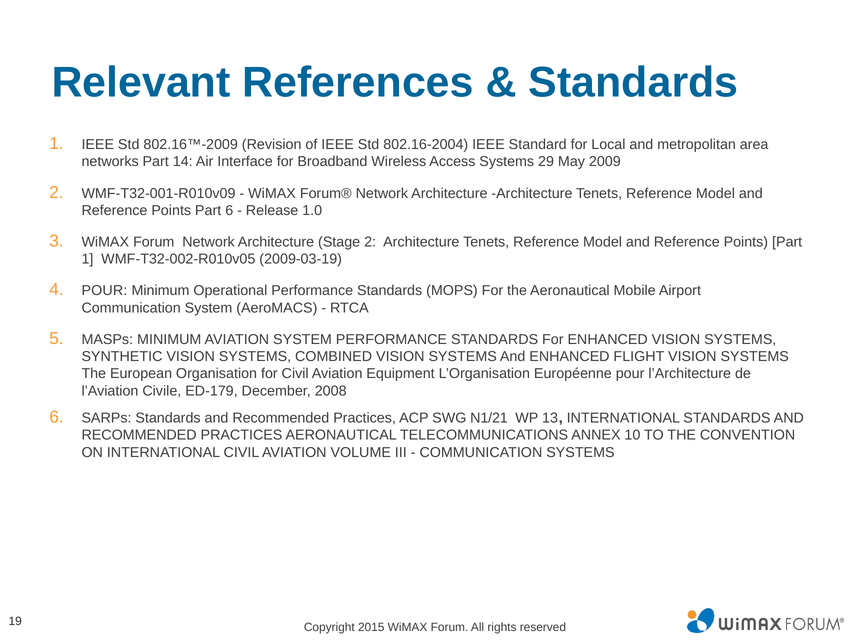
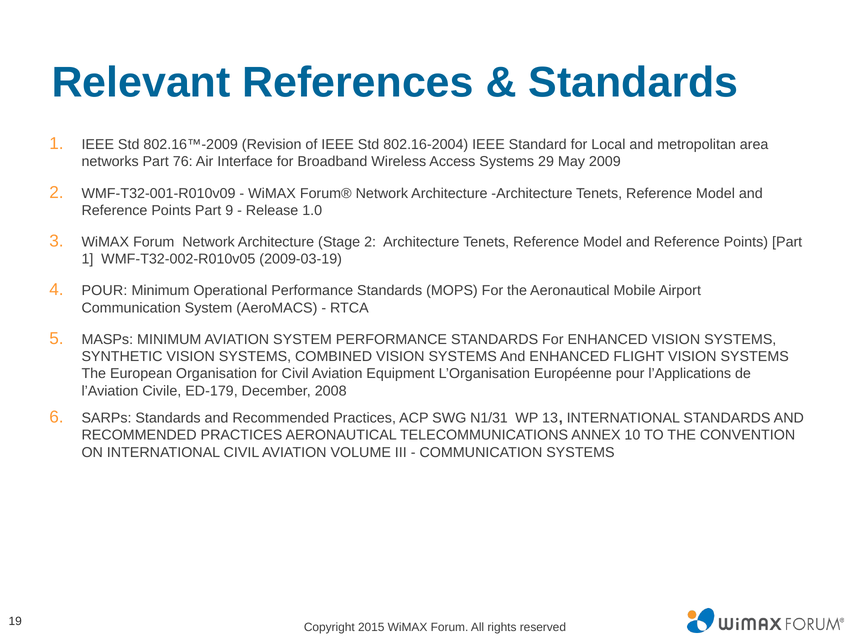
14: 14 -> 76
Part 6: 6 -> 9
l’Architecture: l’Architecture -> l’Applications
N1/21: N1/21 -> N1/31
